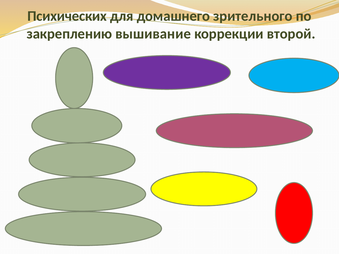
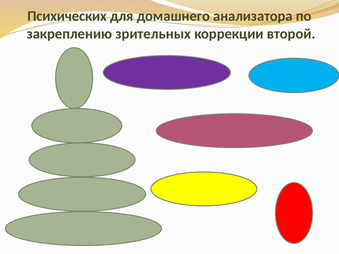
зрительного: зрительного -> анализатора
вышивание: вышивание -> зрительных
